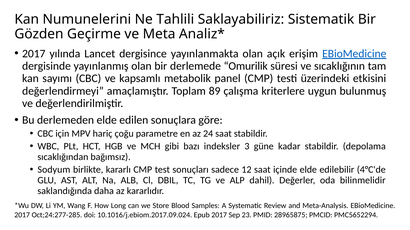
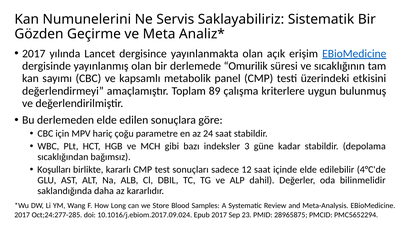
Tahlili: Tahlili -> Servis
Sodyum: Sodyum -> Koşulları
